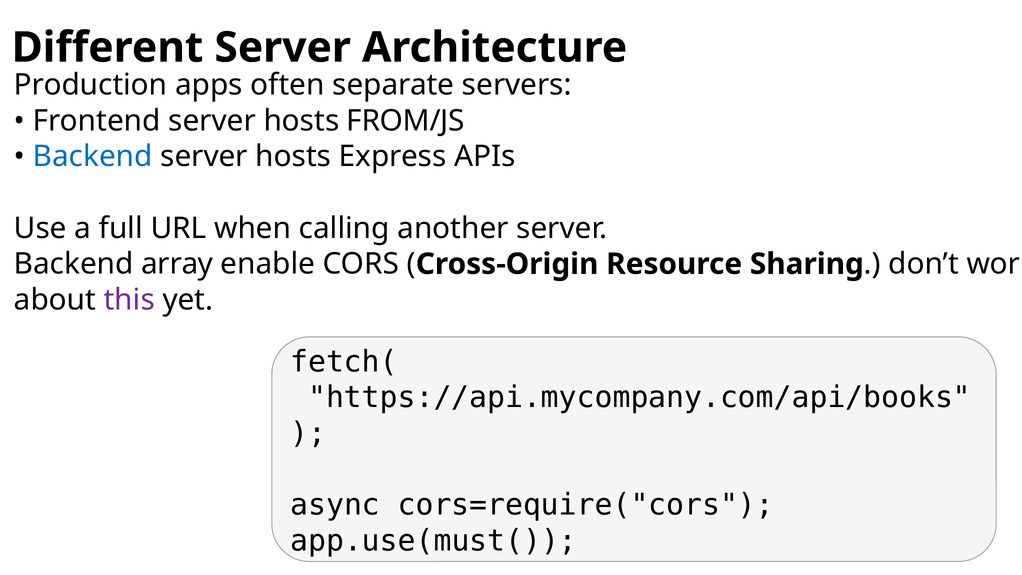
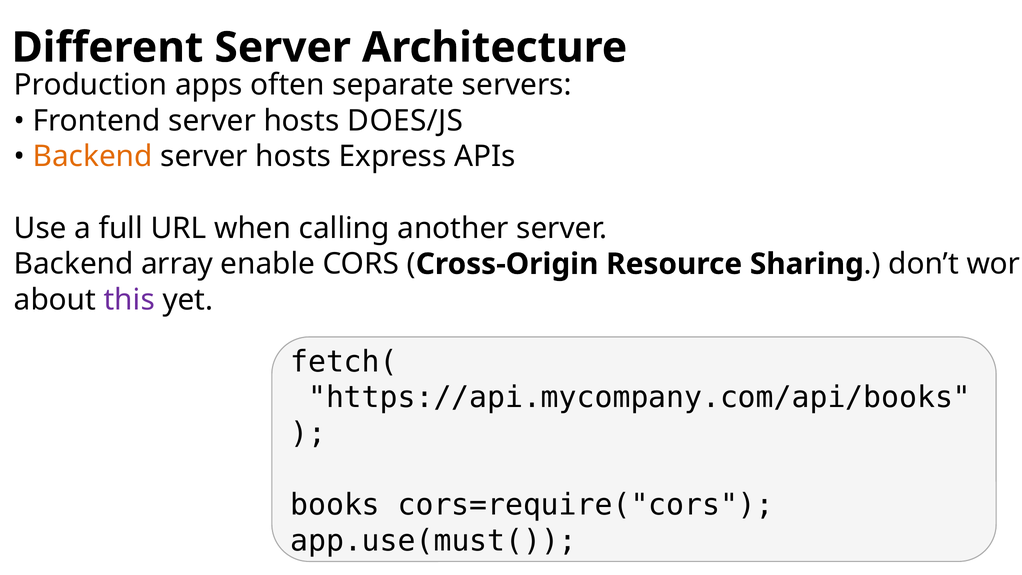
FROM/JS: FROM/JS -> DOES/JS
Backend at (93, 157) colour: blue -> orange
async: async -> books
